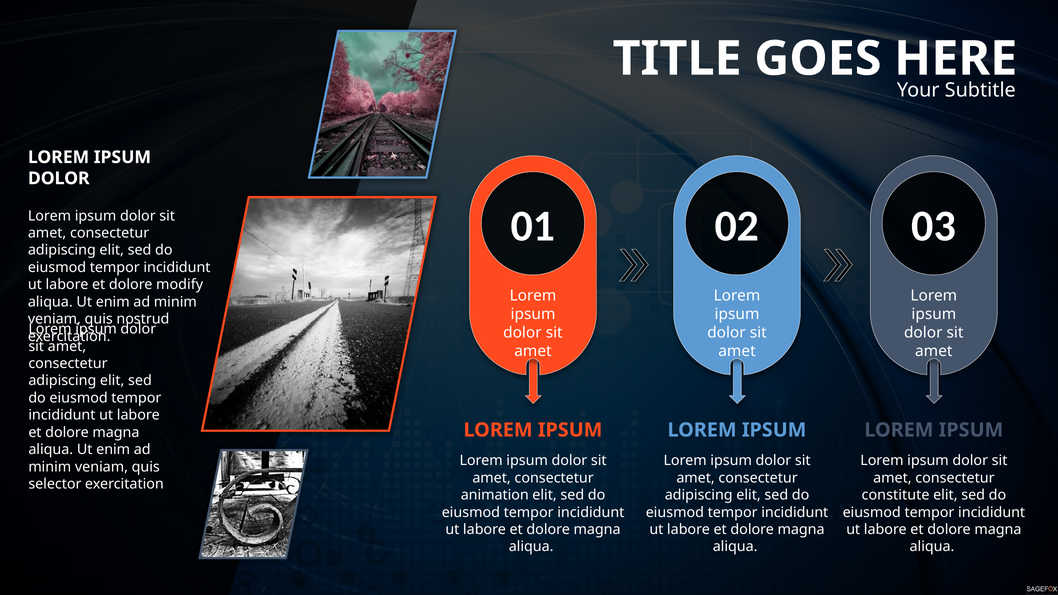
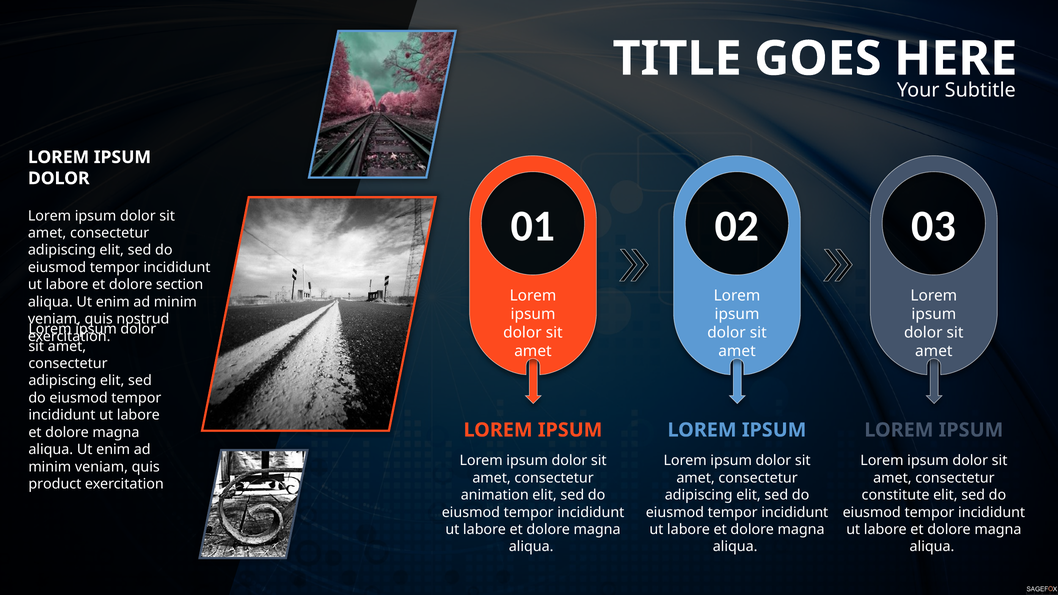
modify: modify -> section
selector: selector -> product
